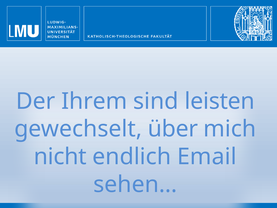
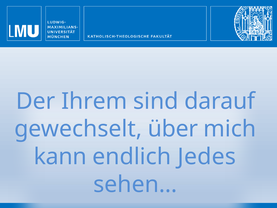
leisten: leisten -> darauf
nicht: nicht -> kann
Email: Email -> Jedes
